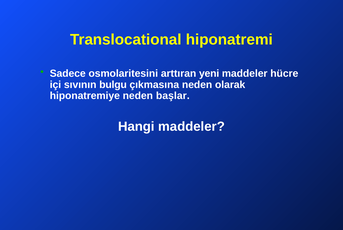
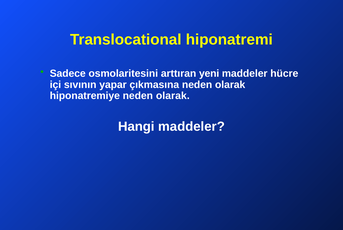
bulgu: bulgu -> yapar
hiponatremiye neden başlar: başlar -> olarak
